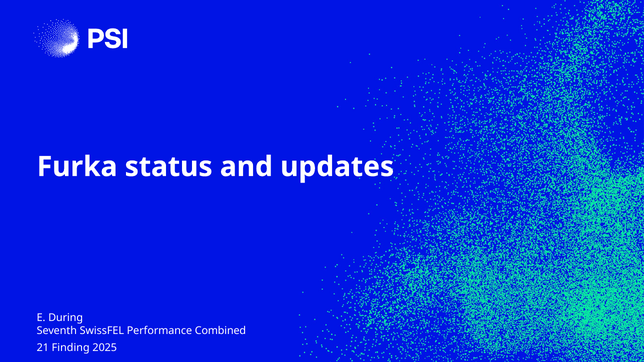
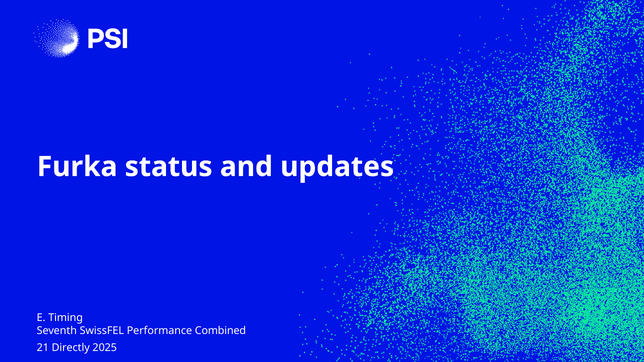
During: During -> Timing
Finding: Finding -> Directly
